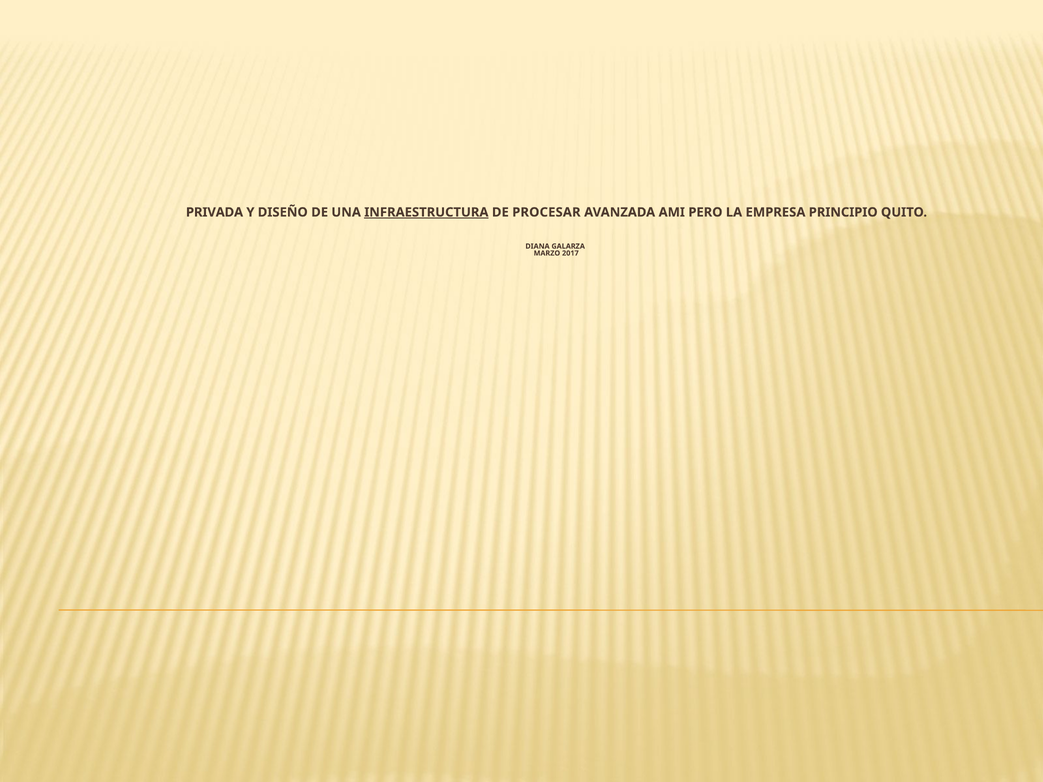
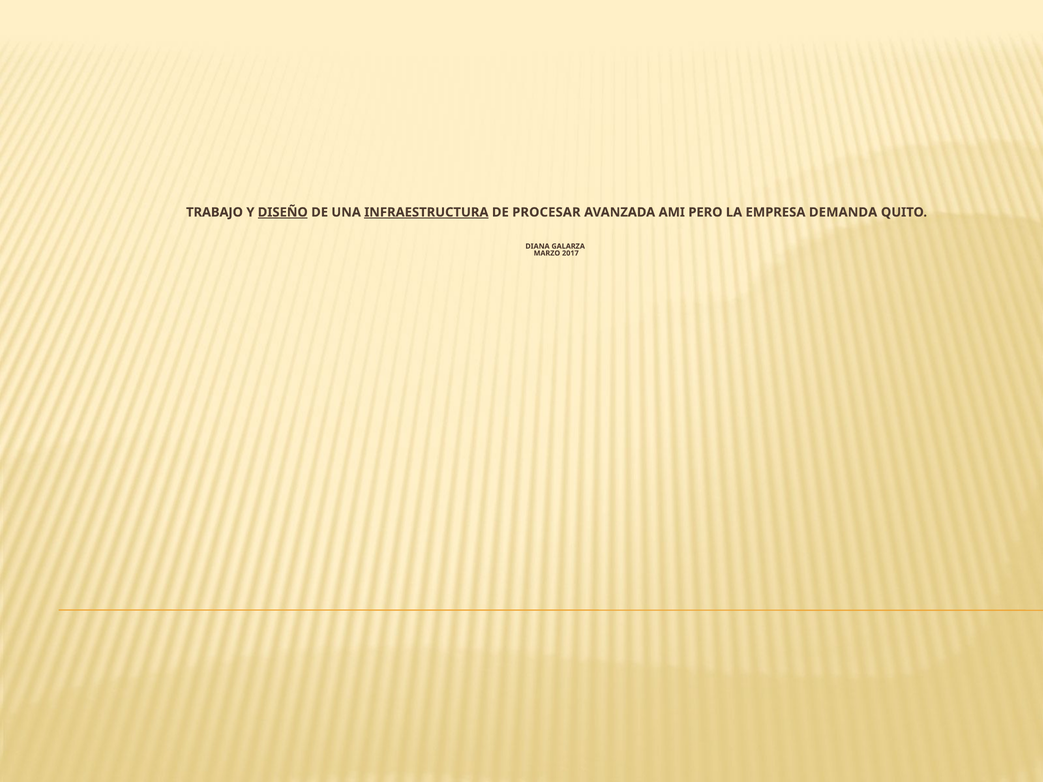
PRIVADA: PRIVADA -> TRABAJO
DISEÑO underline: none -> present
PRINCIPIO: PRINCIPIO -> DEMANDA
